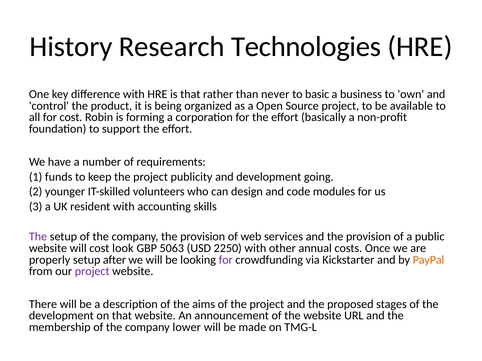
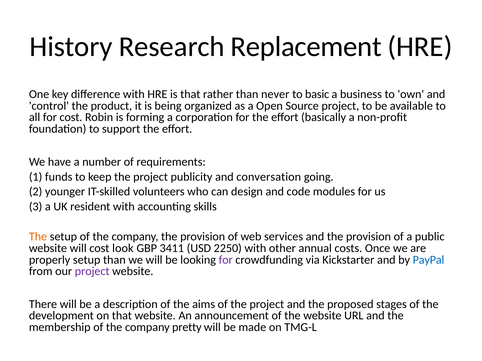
Technologies: Technologies -> Replacement
and development: development -> conversation
The at (38, 237) colour: purple -> orange
5063: 5063 -> 3411
setup after: after -> than
PayPal colour: orange -> blue
lower: lower -> pretty
